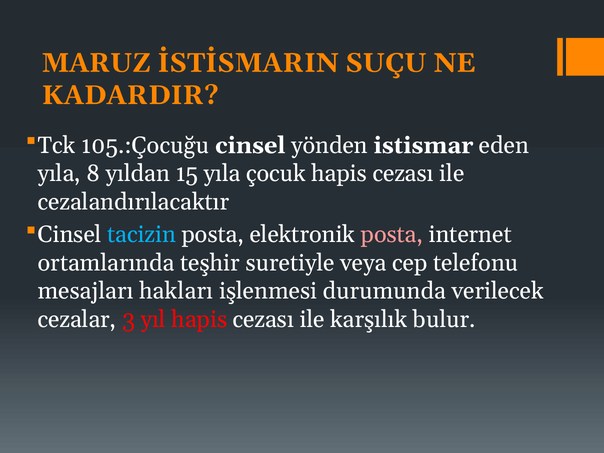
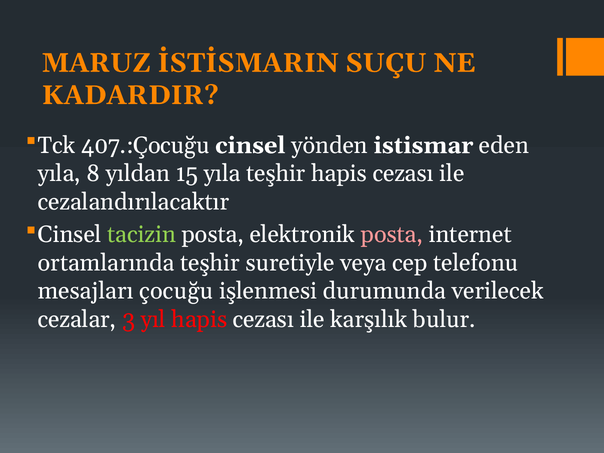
105.:Çocuğu: 105.:Çocuğu -> 407.:Çocuğu
yıla çocuk: çocuk -> teşhir
tacizin colour: light blue -> light green
hakları: hakları -> çocuğu
